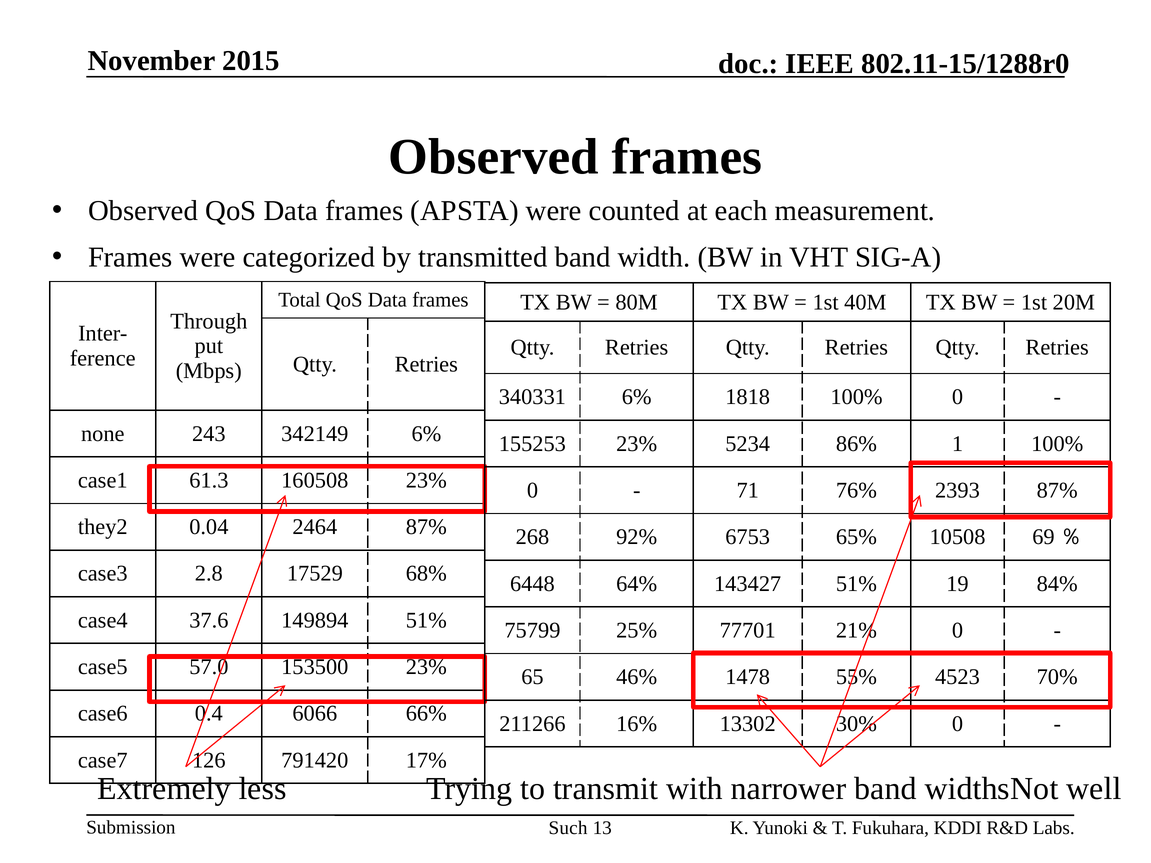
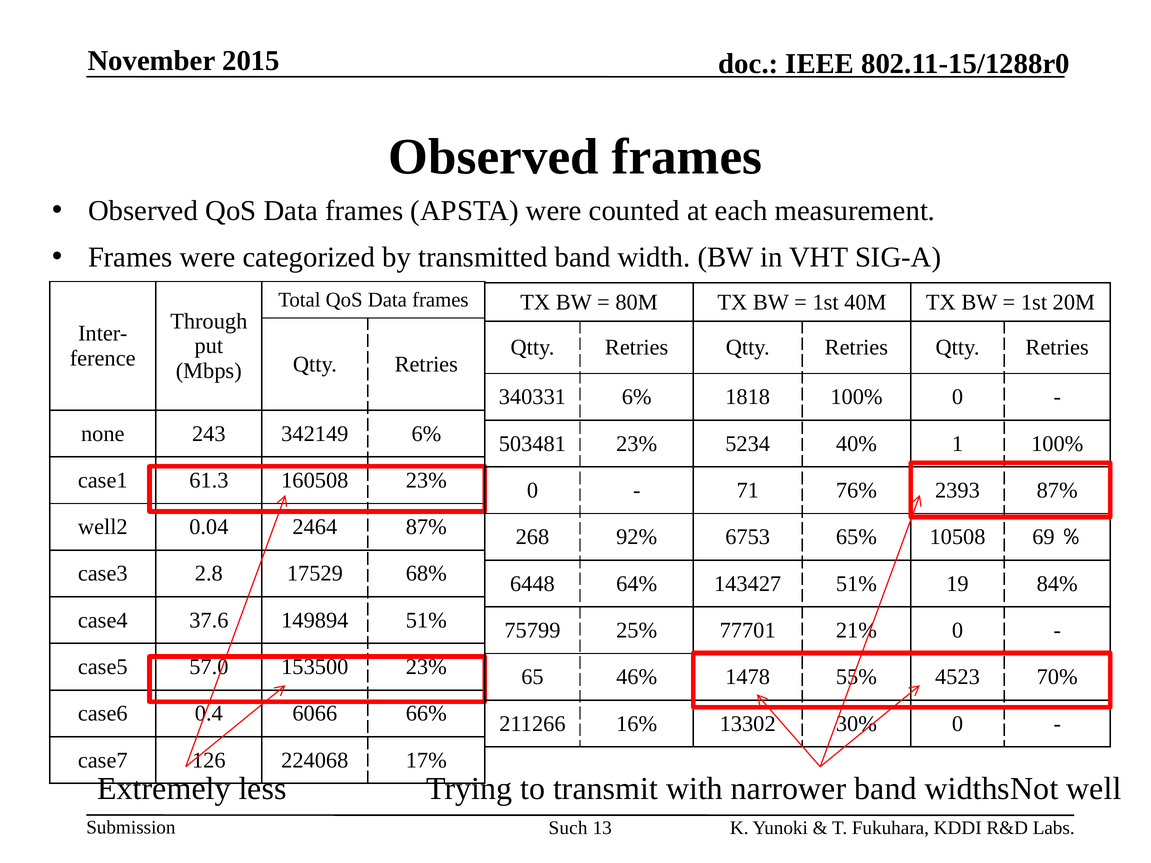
155253: 155253 -> 503481
86%: 86% -> 40%
they2: they2 -> well2
791420: 791420 -> 224068
